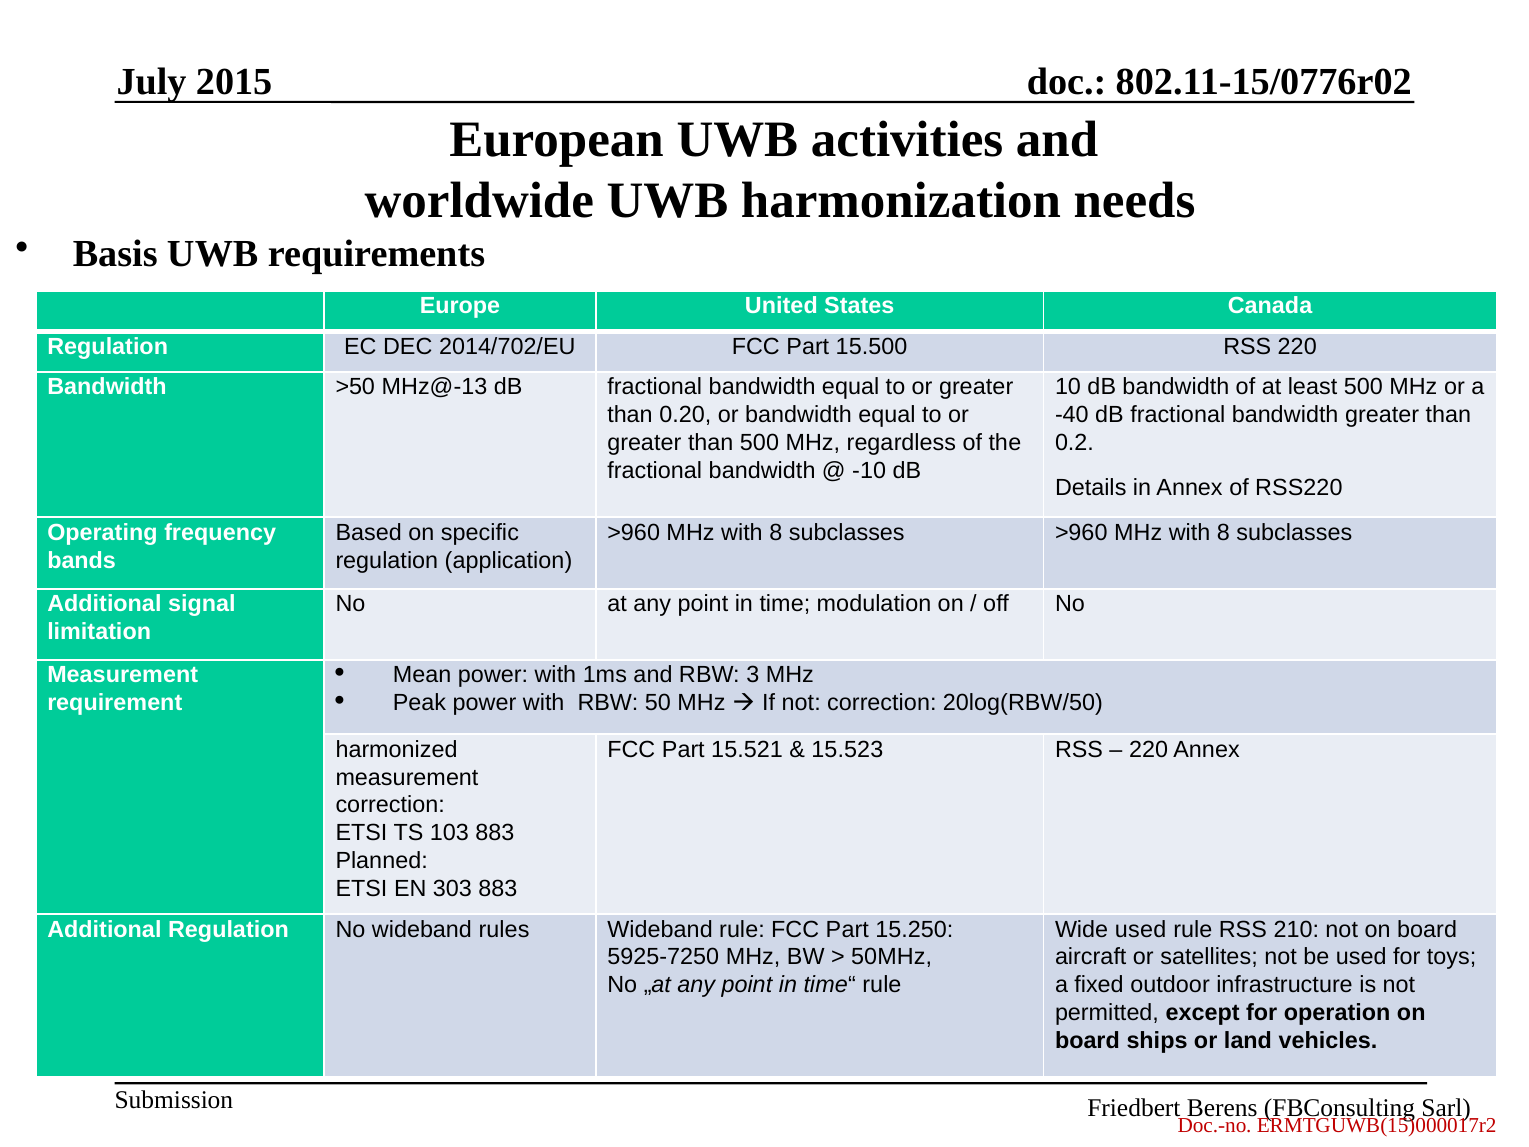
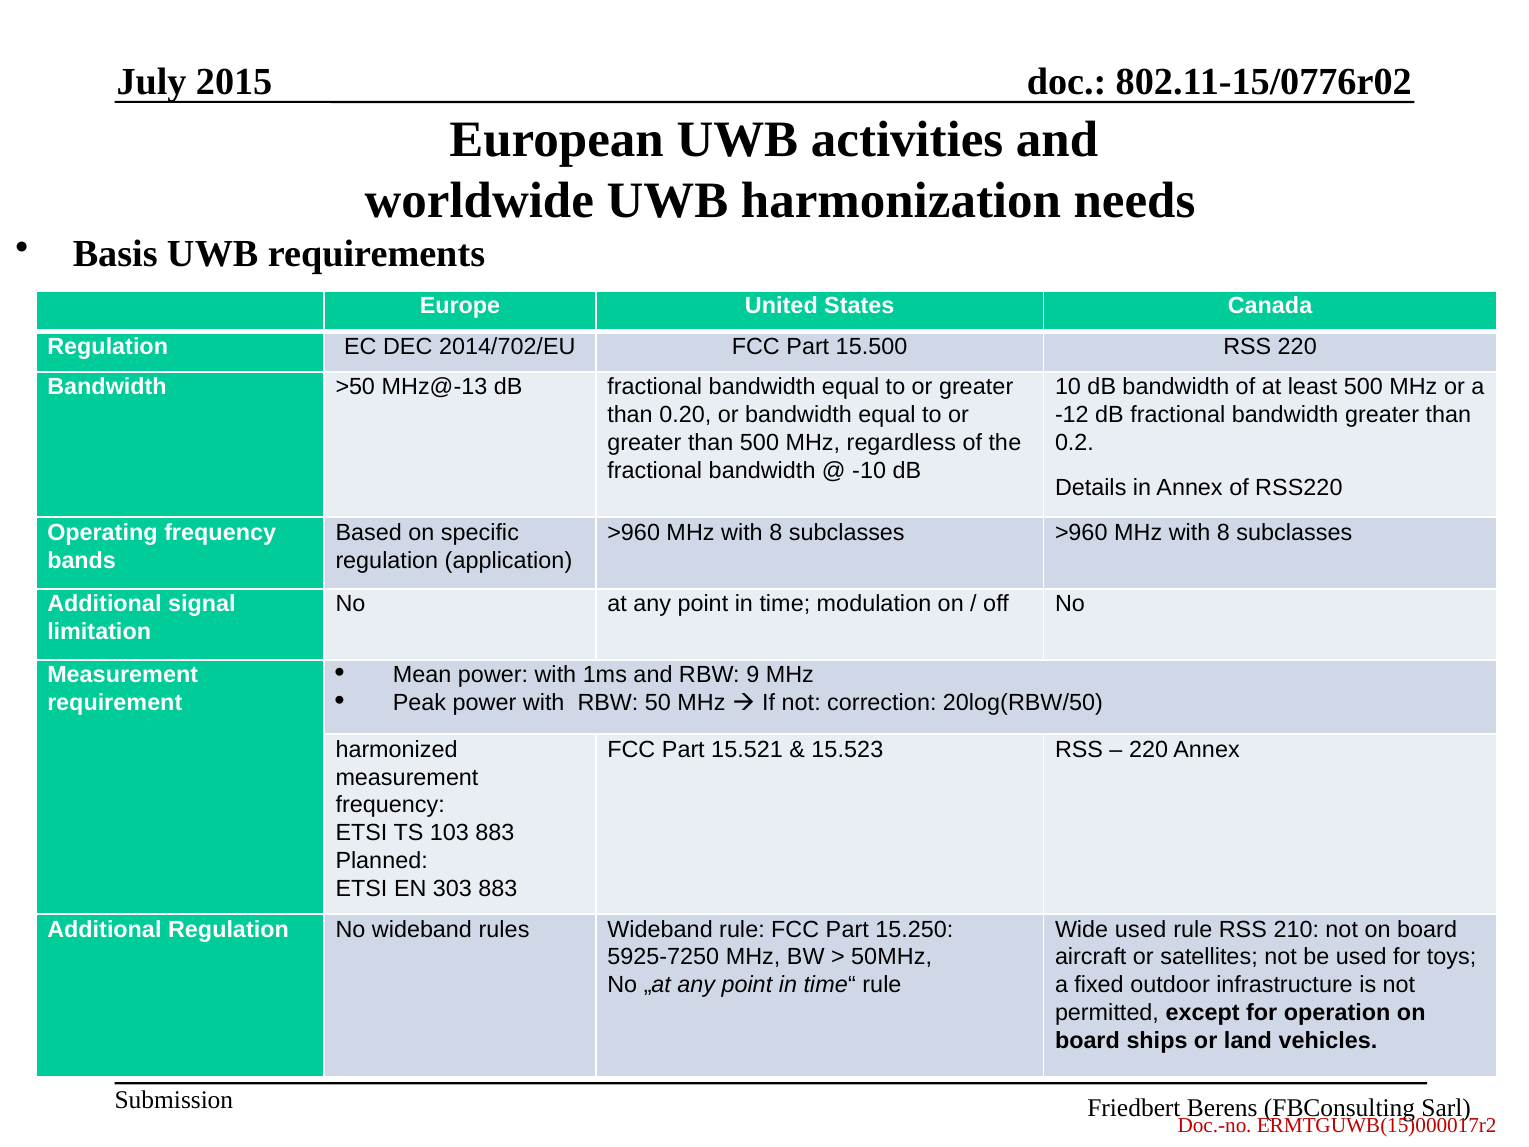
-40: -40 -> -12
3: 3 -> 9
correction at (390, 805): correction -> frequency
